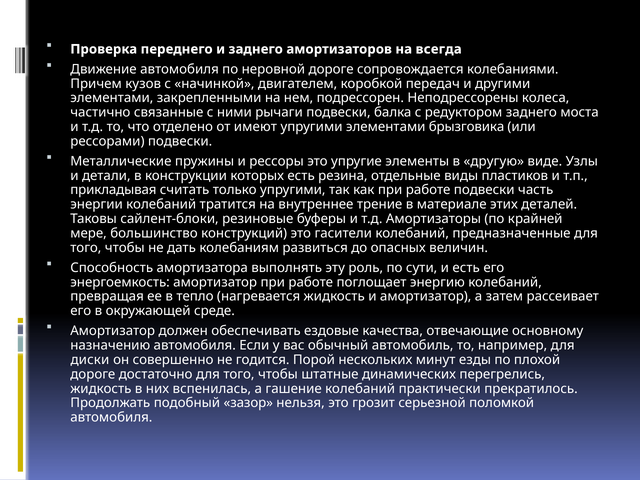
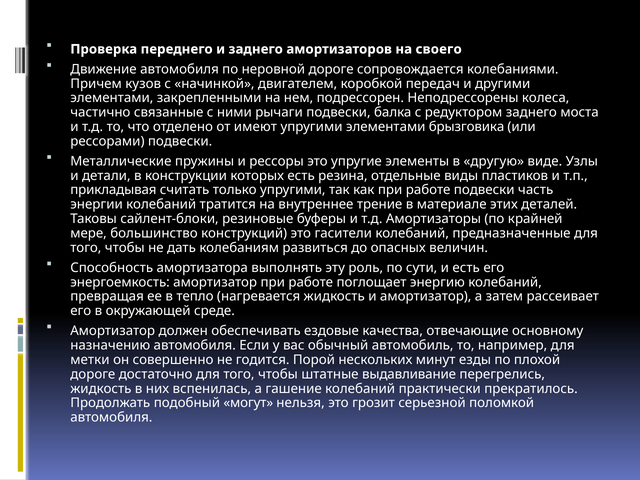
всегда: всегда -> своего
диски: диски -> метки
динамических: динамических -> выдавливание
зазор: зазор -> могут
